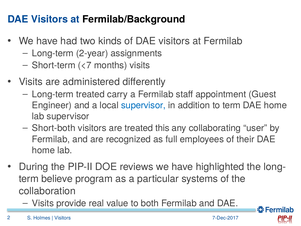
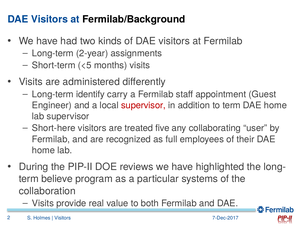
<7: <7 -> <5
Long-term treated: treated -> identify
supervisor at (143, 105) colour: blue -> red
Short-both: Short-both -> Short-here
this: this -> five
